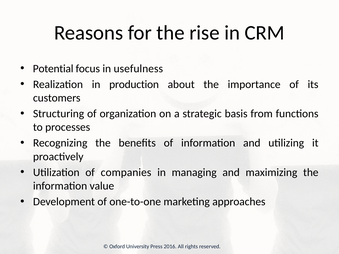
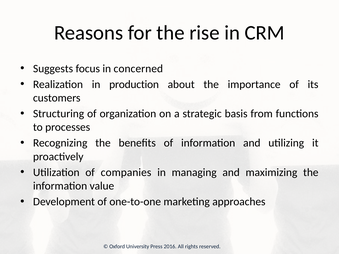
Potential: Potential -> Suggests
usefulness: usefulness -> concerned
